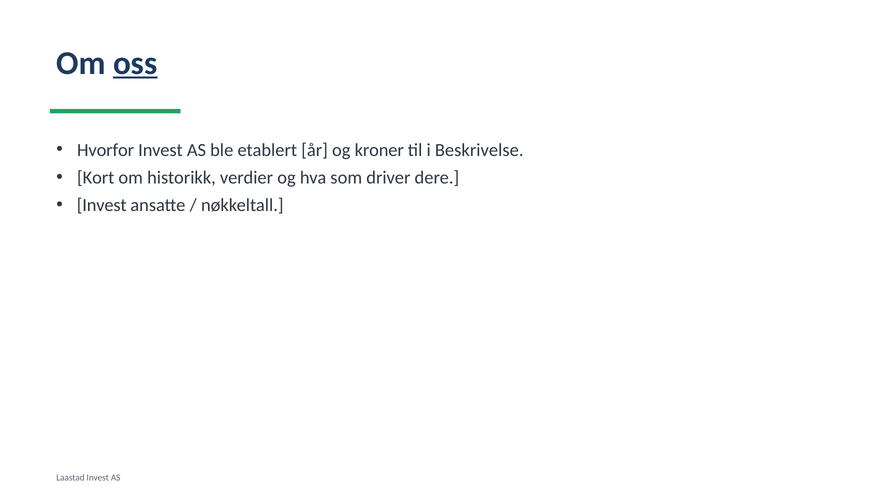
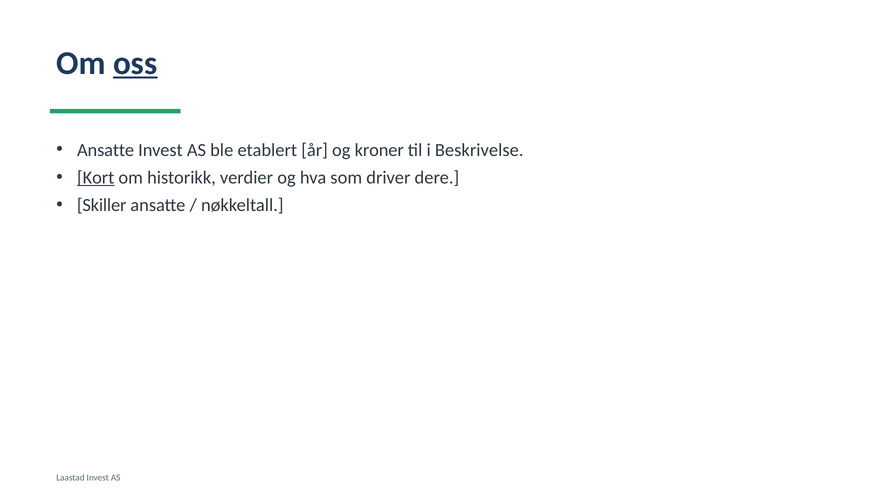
Hvorfor at (106, 150): Hvorfor -> Ansatte
Kort underline: none -> present
Invest at (102, 205): Invest -> Skiller
